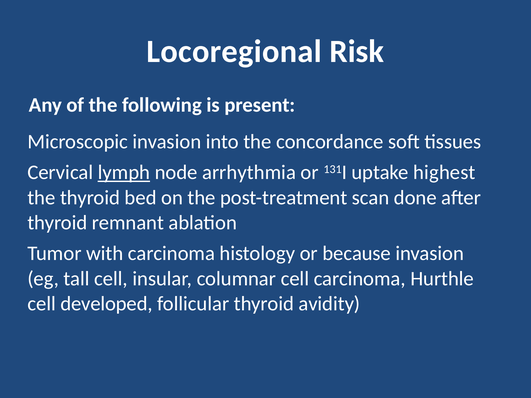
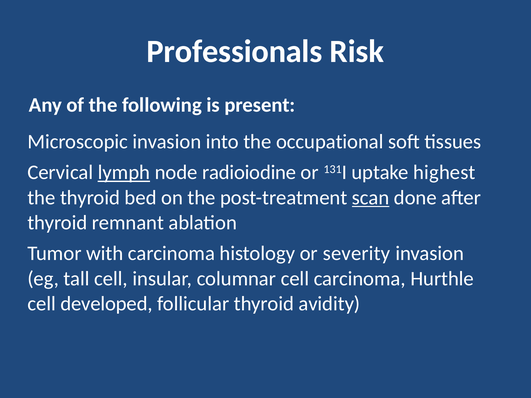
Locoregional: Locoregional -> Professionals
concordance: concordance -> occupational
arrhythmia: arrhythmia -> radioiodine
scan underline: none -> present
because: because -> severity
